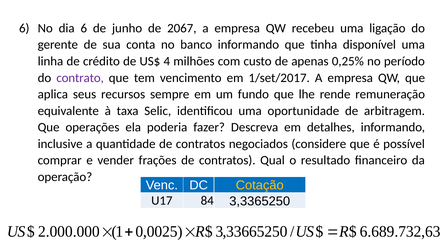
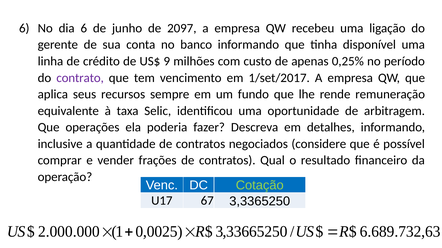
2067: 2067 -> 2097
4: 4 -> 9
Cotação colour: yellow -> light green
84: 84 -> 67
